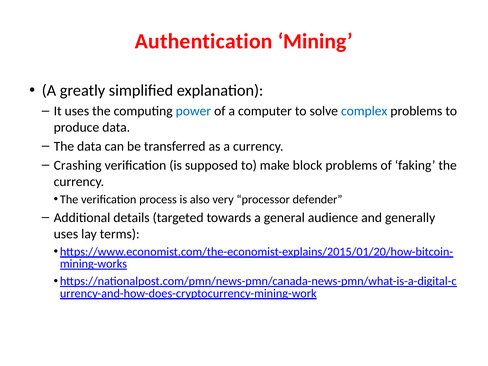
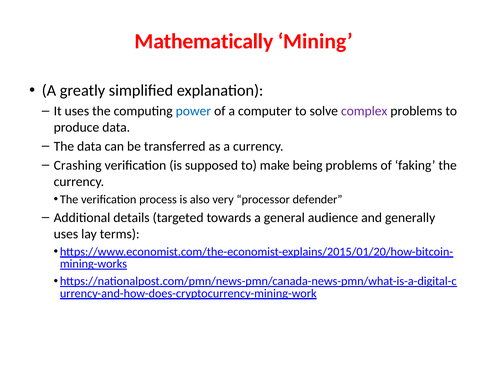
Authentication: Authentication -> Mathematically
complex colour: blue -> purple
block: block -> being
